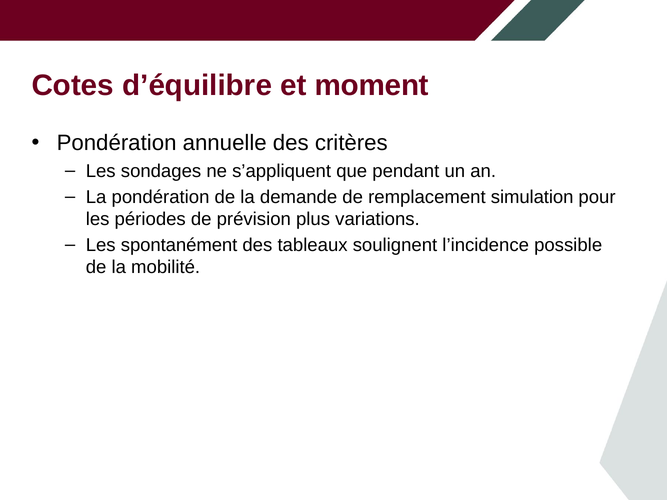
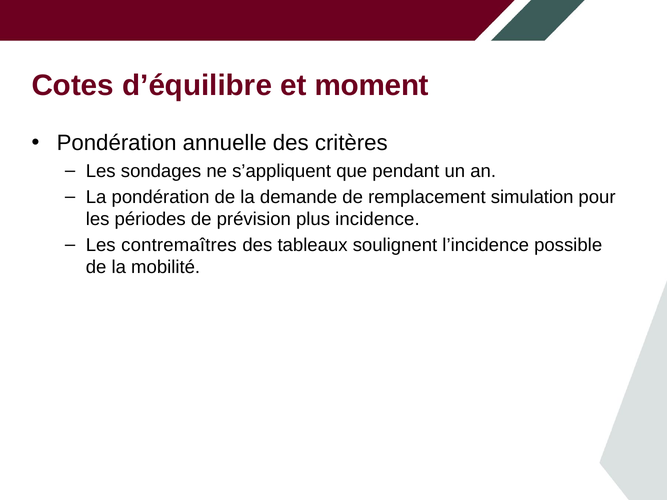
variations: variations -> incidence
spontanément: spontanément -> contremaîtres
